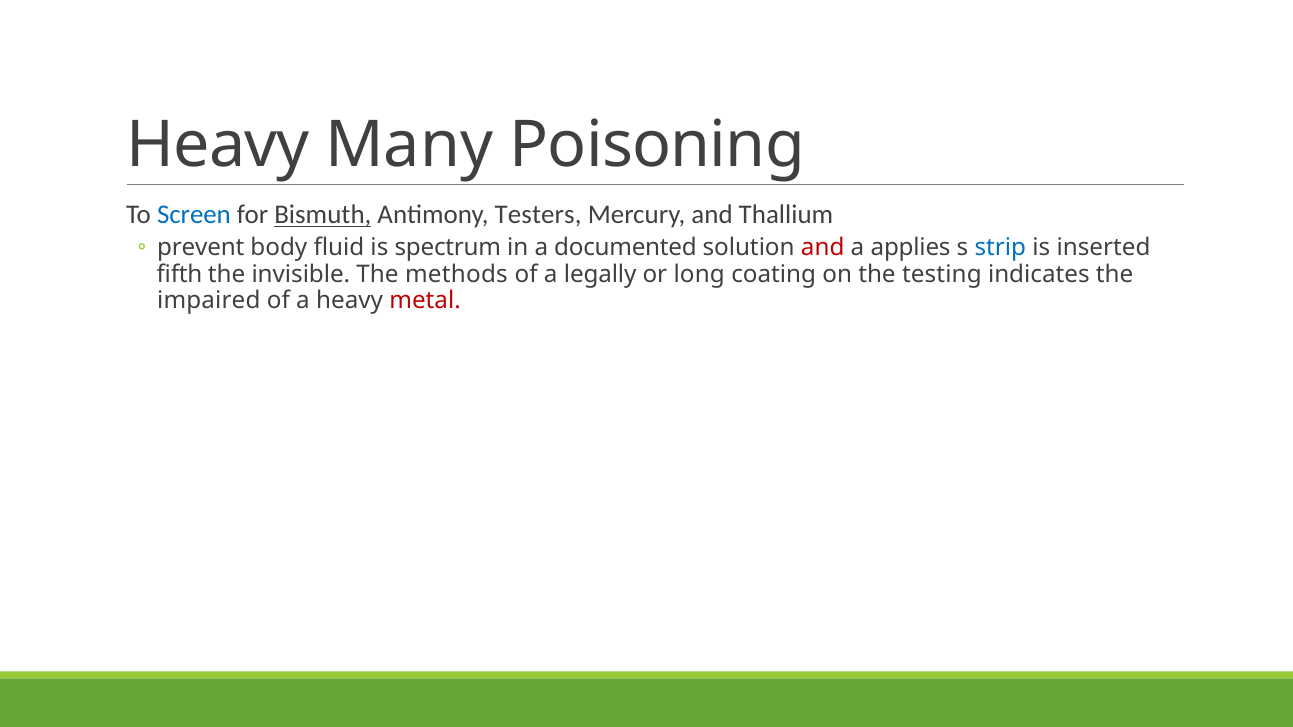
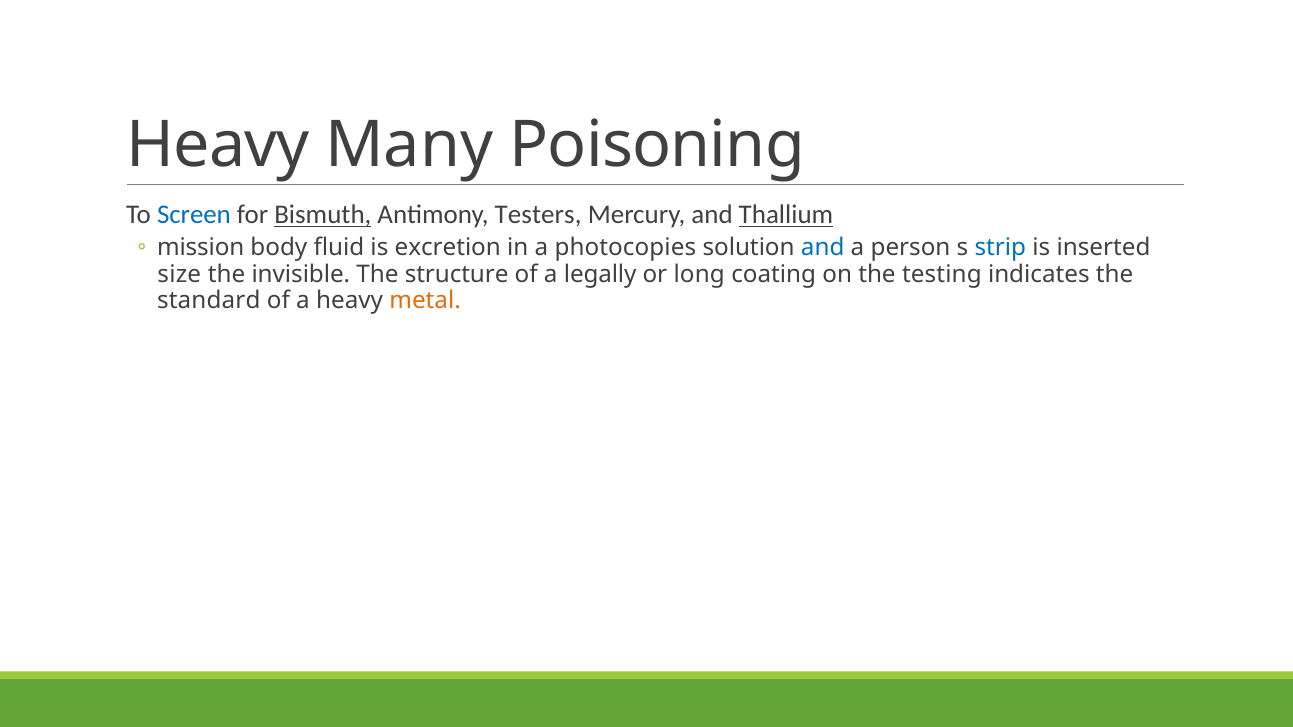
Thallium underline: none -> present
prevent: prevent -> mission
spectrum: spectrum -> excretion
documented: documented -> photocopies
and at (823, 248) colour: red -> blue
applies: applies -> person
fifth: fifth -> size
methods: methods -> structure
impaired: impaired -> standard
metal colour: red -> orange
